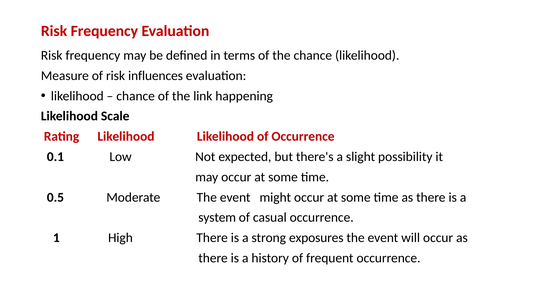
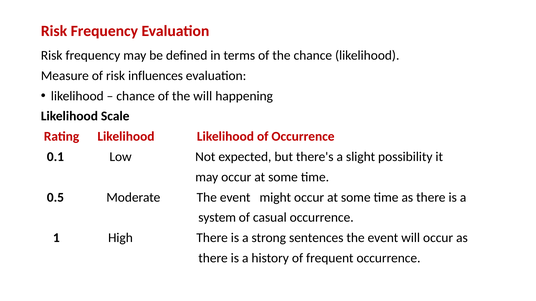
the link: link -> will
exposures: exposures -> sentences
